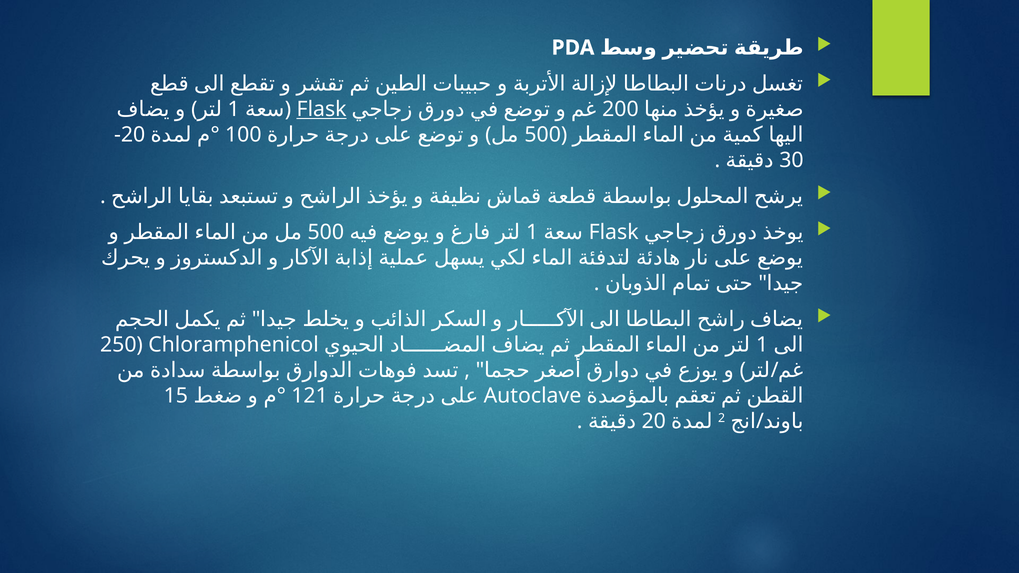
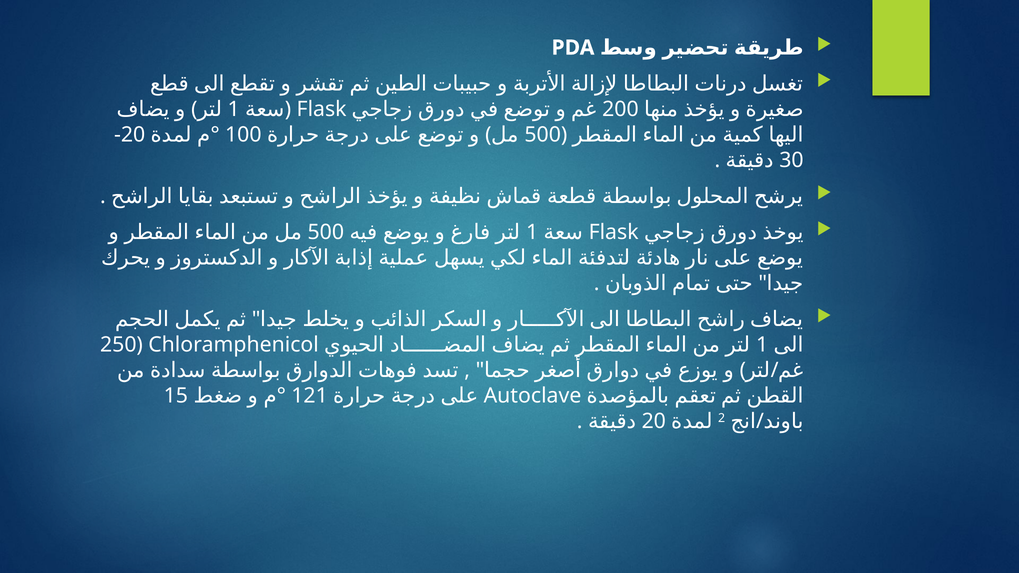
Flask at (322, 109) underline: present -> none
